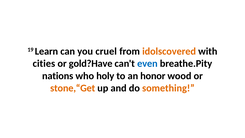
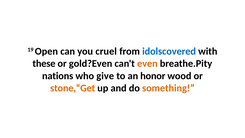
Learn: Learn -> Open
idolscovered colour: orange -> blue
cities: cities -> these
gold?Have: gold?Have -> gold?Even
even colour: blue -> orange
holy: holy -> give
